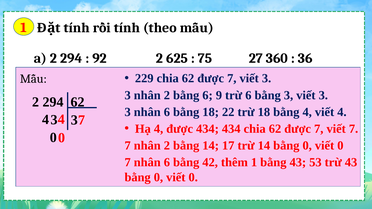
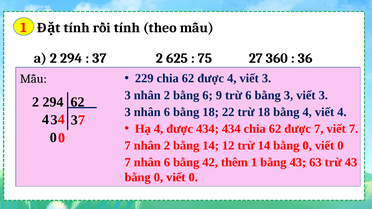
92: 92 -> 37
7 at (232, 78): 7 -> 4
17: 17 -> 12
53: 53 -> 63
